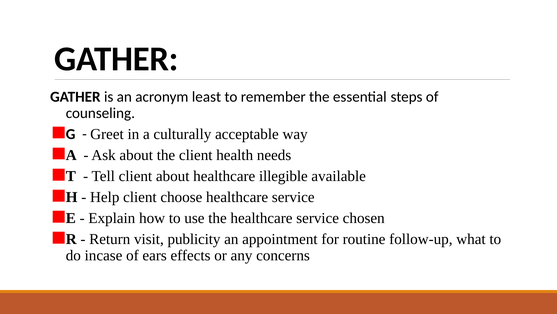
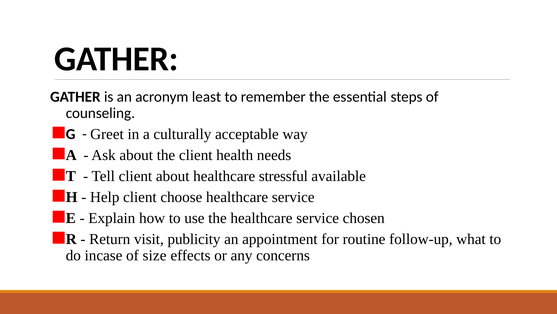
illegible: illegible -> stressful
ears: ears -> size
